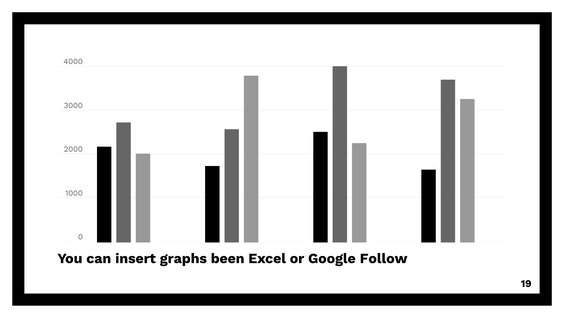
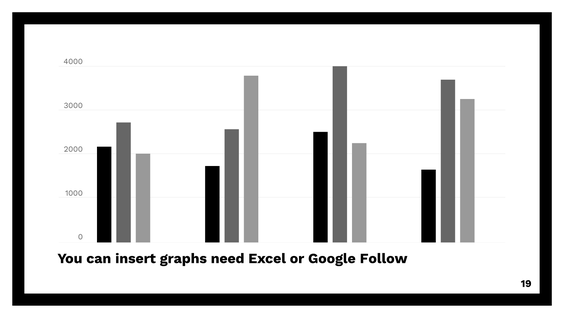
been: been -> need
